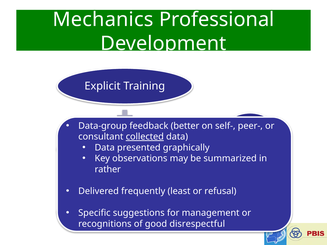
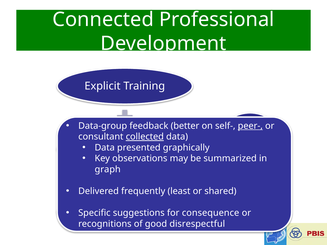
Mechanics: Mechanics -> Connected
peer- underline: none -> present
rather: rather -> graph
refusal: refusal -> shared
management: management -> consequence
